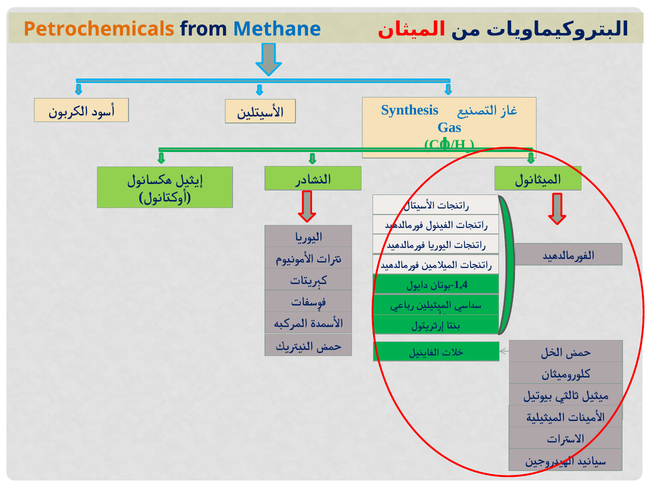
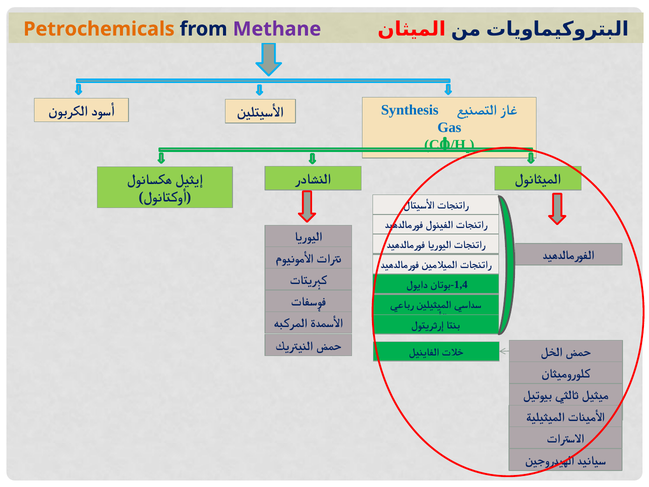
Methane colour: blue -> purple
